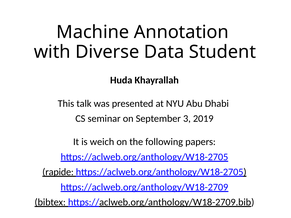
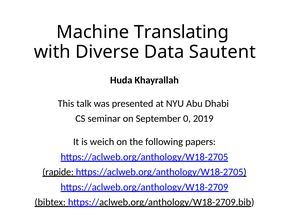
Annotation: Annotation -> Translating
Student: Student -> Sautent
3: 3 -> 0
